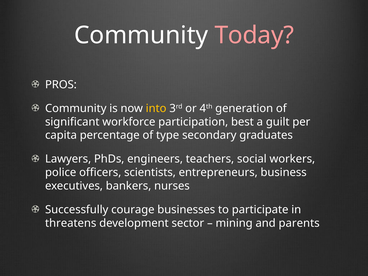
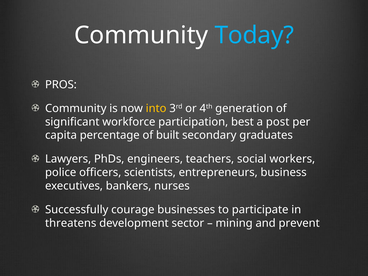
Today colour: pink -> light blue
guilt: guilt -> post
type: type -> built
parents: parents -> prevent
